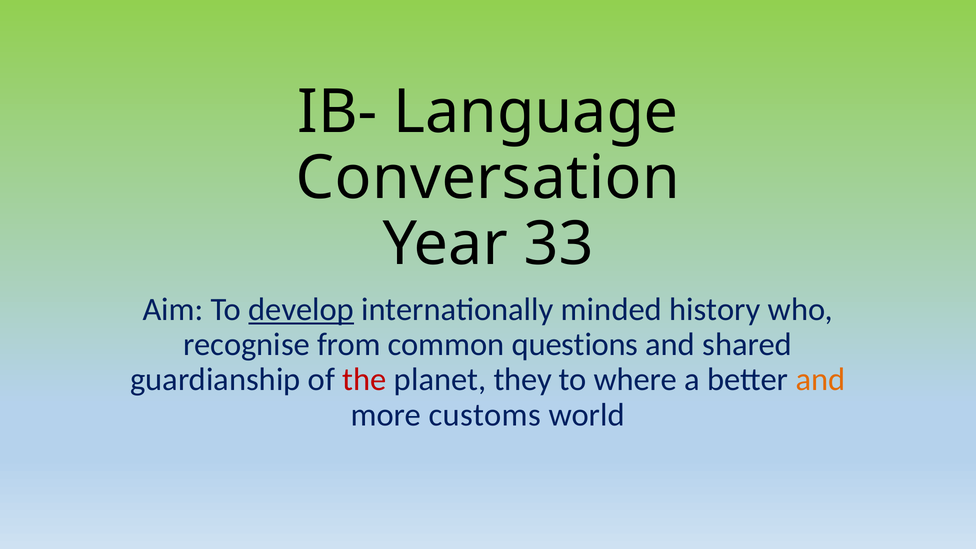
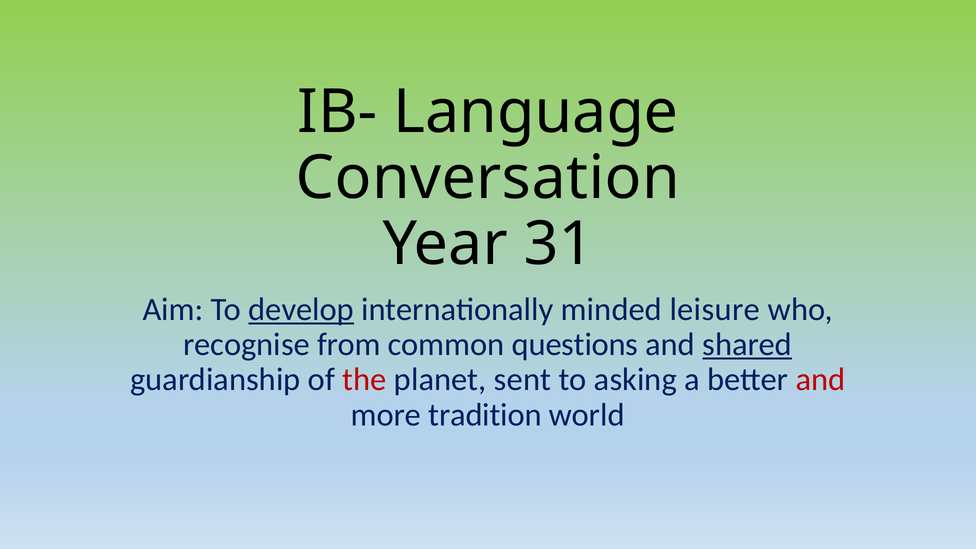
33: 33 -> 31
history: history -> leisure
shared underline: none -> present
they: they -> sent
where: where -> asking
and at (820, 380) colour: orange -> red
customs: customs -> tradition
